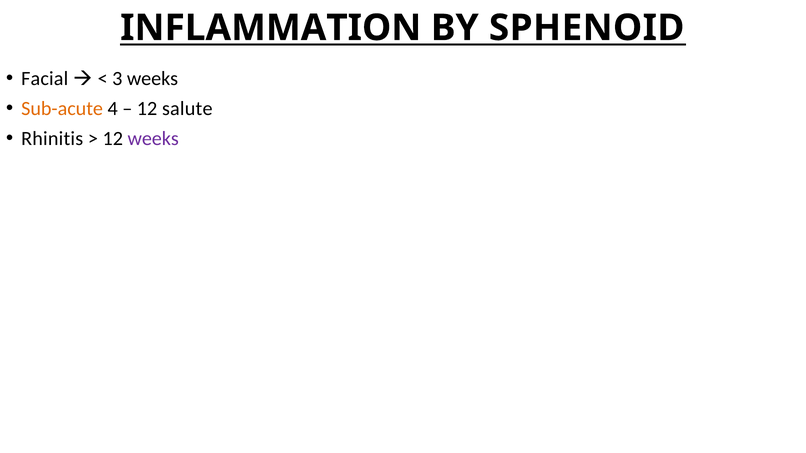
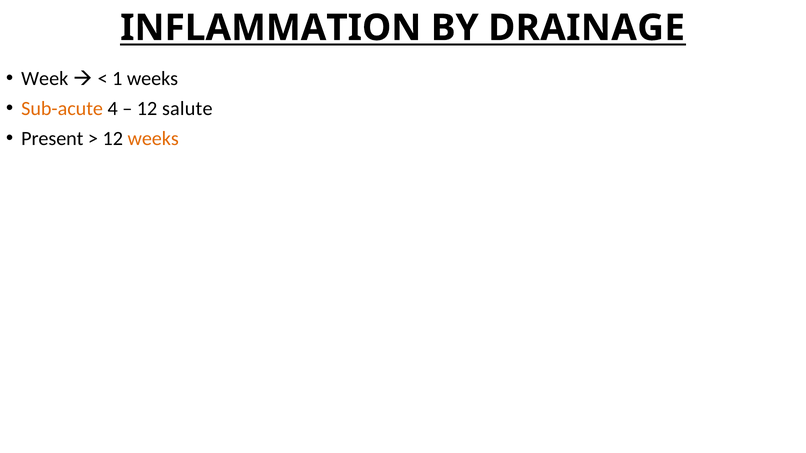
SPHENOID: SPHENOID -> DRAINAGE
Facial: Facial -> Week
3: 3 -> 1
Rhinitis: Rhinitis -> Present
weeks at (153, 139) colour: purple -> orange
